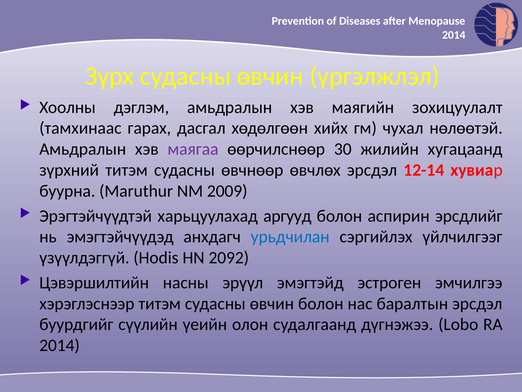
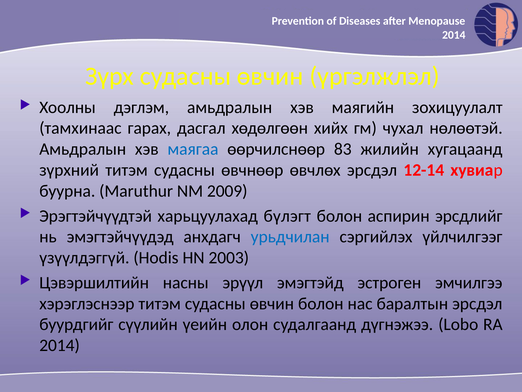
маягаа colour: purple -> blue
30: 30 -> 83
аргууд: аргууд -> бүлэгт
2092: 2092 -> 2003
